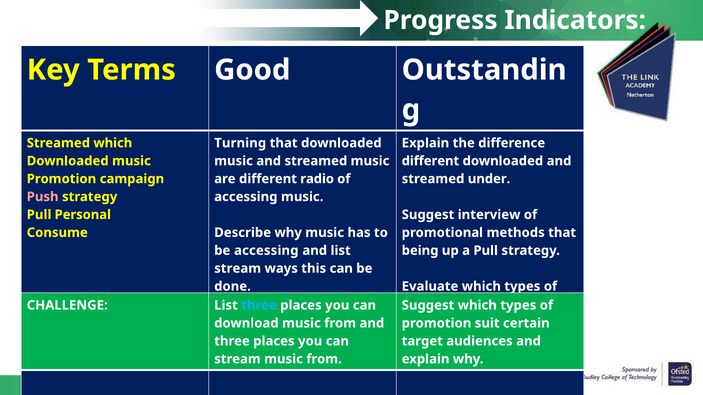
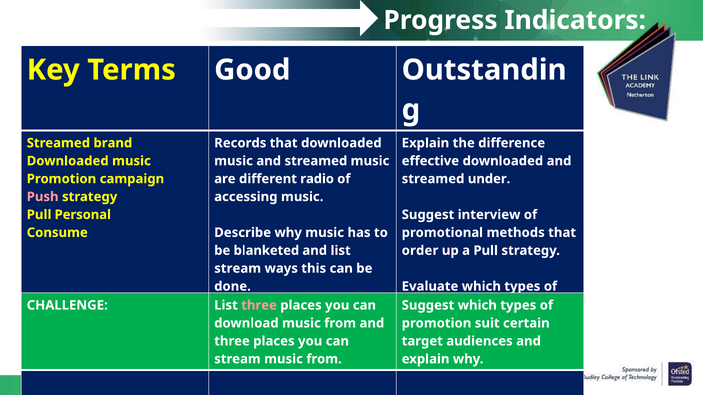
Streamed which: which -> brand
Turning: Turning -> Records
different at (430, 161): different -> effective
be accessing: accessing -> blanketed
being: being -> order
three at (259, 306) colour: light blue -> pink
